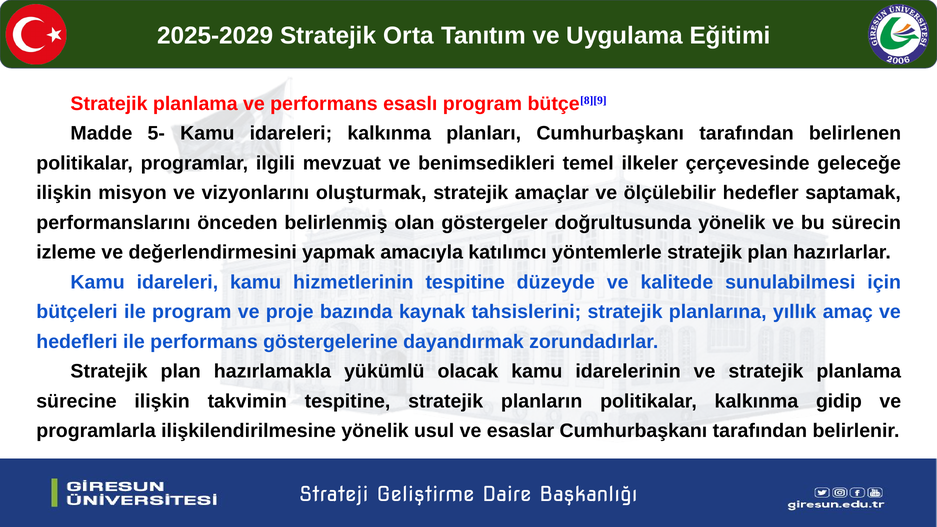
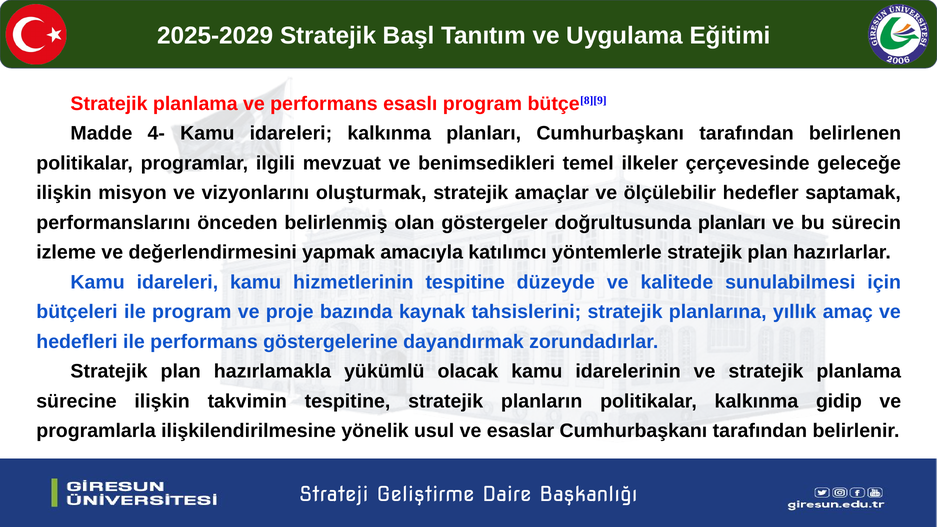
Orta: Orta -> Başl
5-: 5- -> 4-
doğrultusunda yönelik: yönelik -> planları
